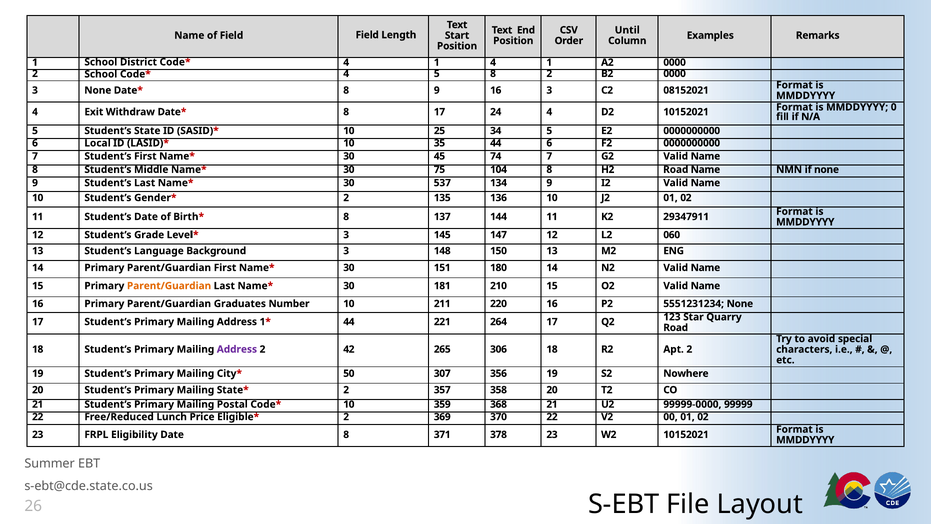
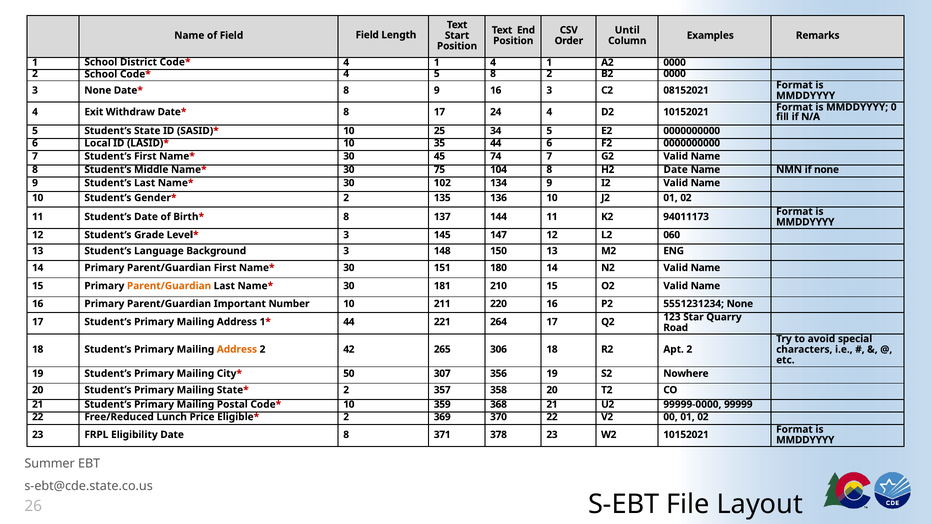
H2 Road: Road -> Date
537: 537 -> 102
29347911: 29347911 -> 94011173
Graduates: Graduates -> Important
Address at (237, 349) colour: purple -> orange
